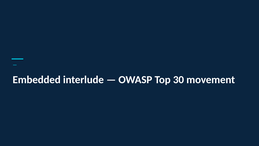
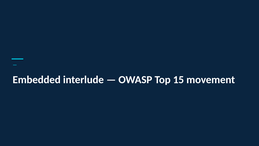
30: 30 -> 15
